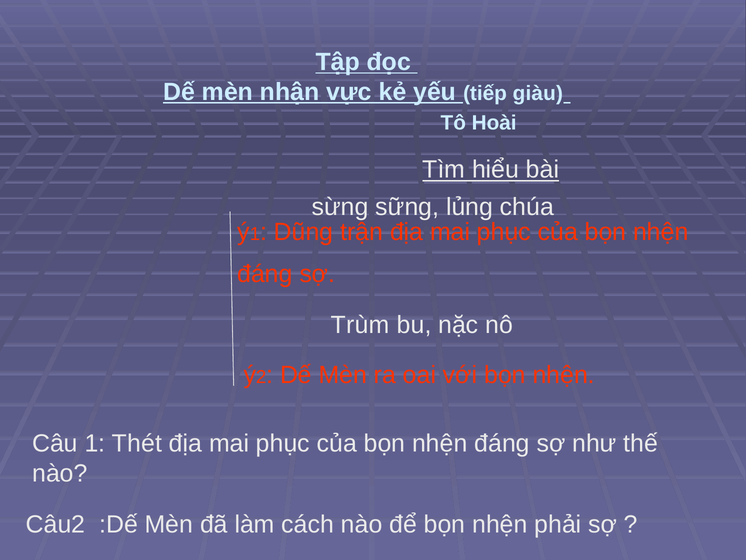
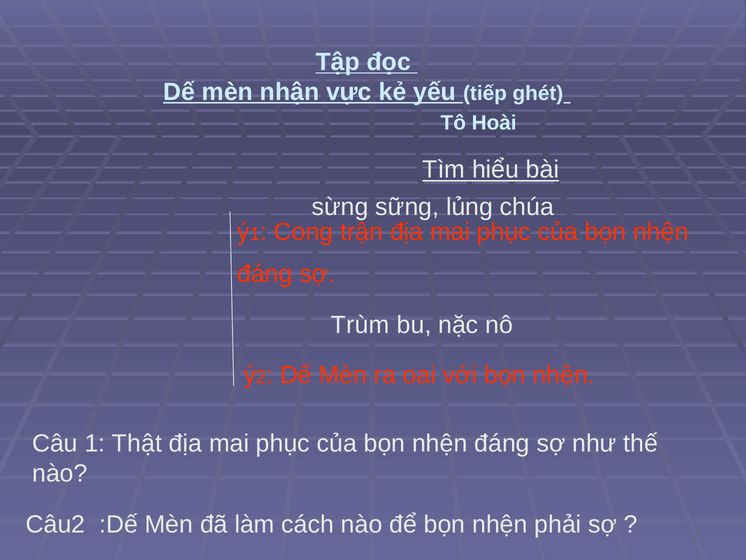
giàu: giàu -> ghét
Dũng: Dũng -> Cong
Thét: Thét -> Thật
